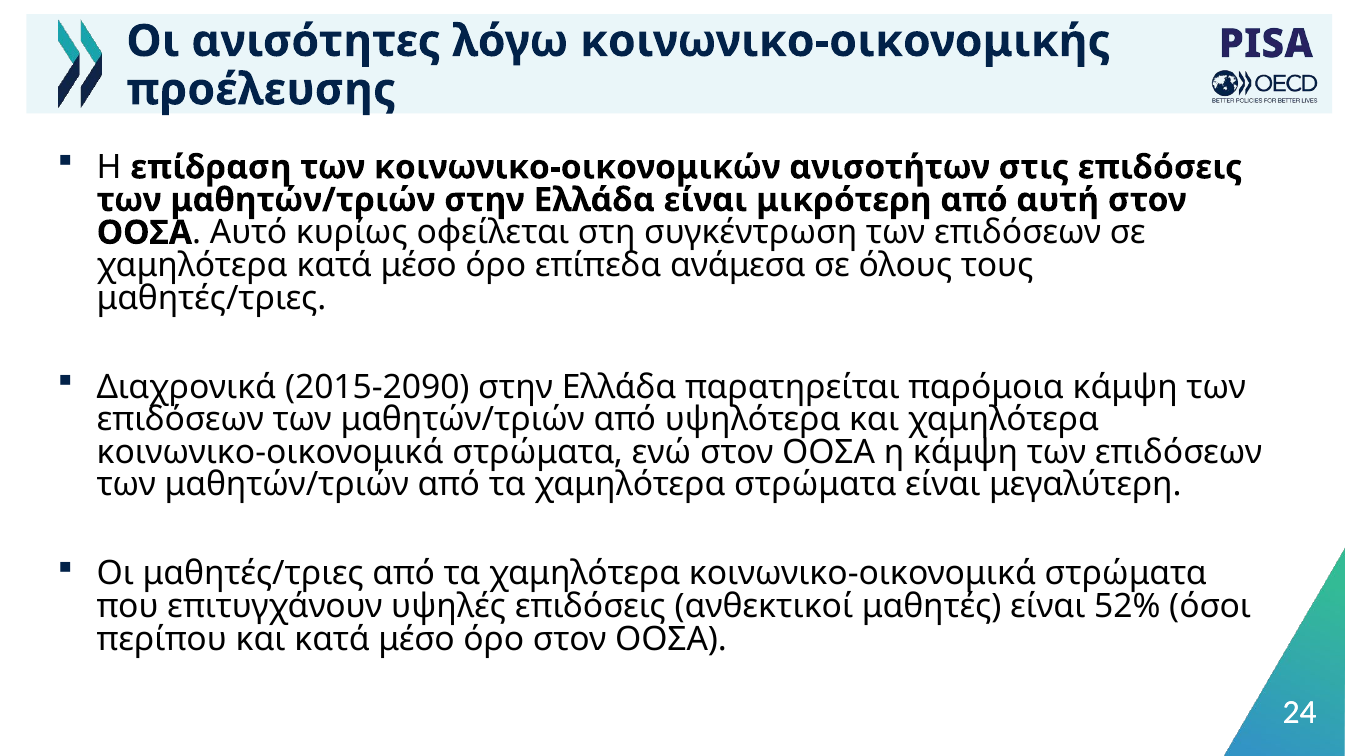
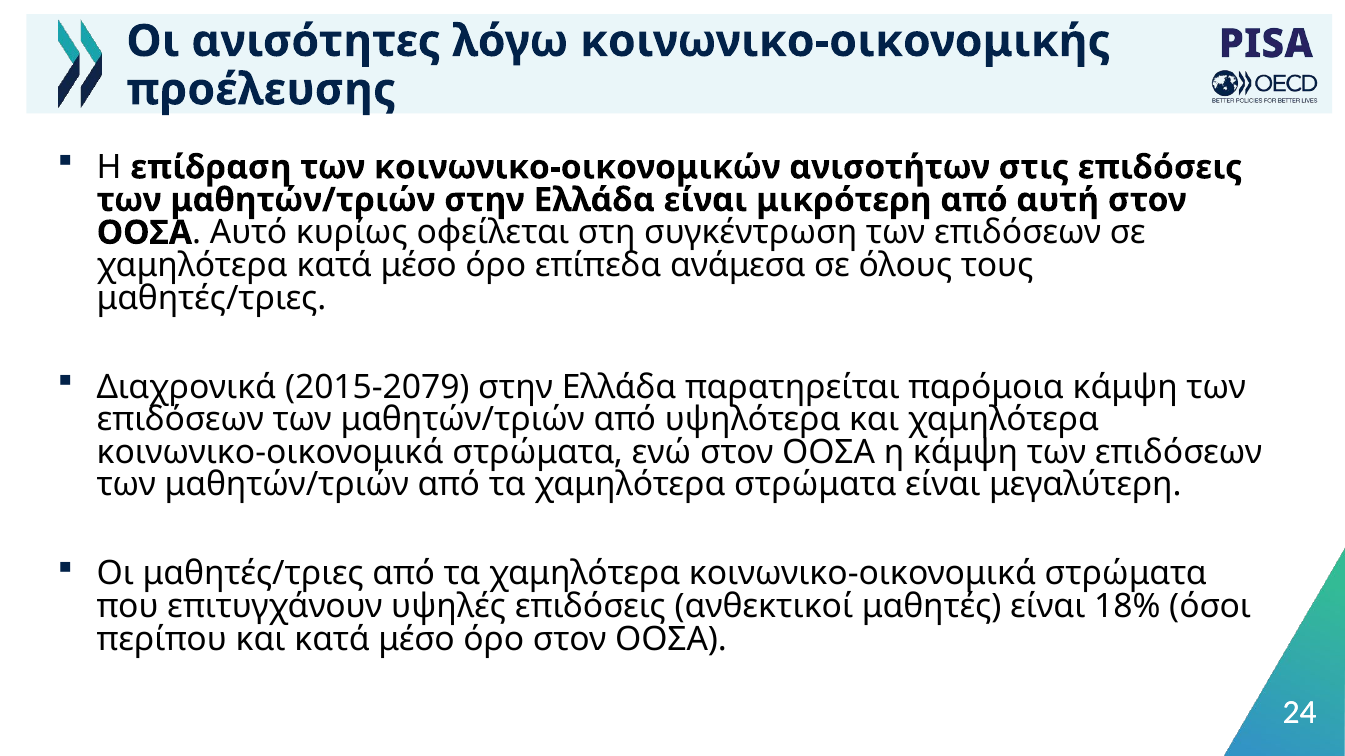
2015-2090: 2015-2090 -> 2015-2079
52%: 52% -> 18%
